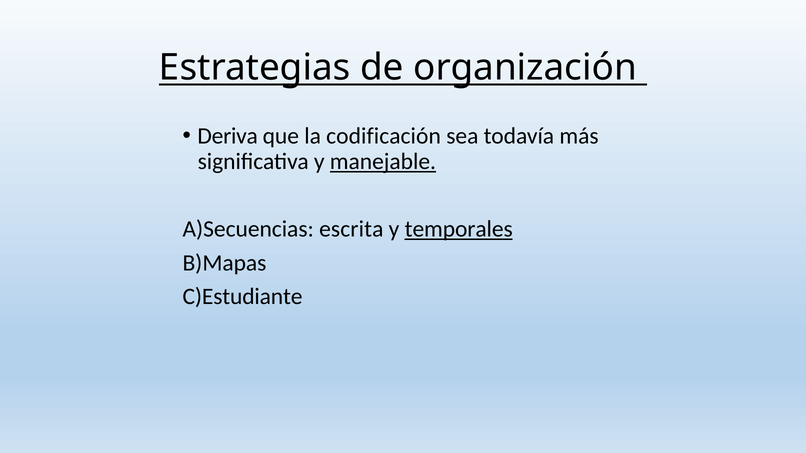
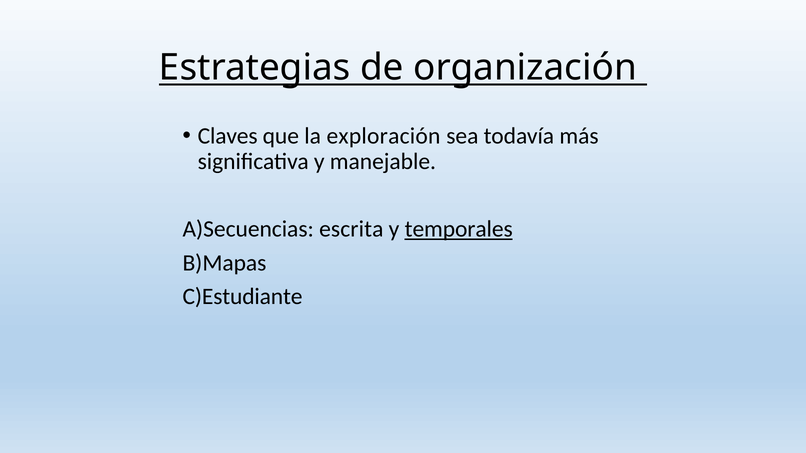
Deriva: Deriva -> Claves
codificación: codificación -> exploración
manejable underline: present -> none
